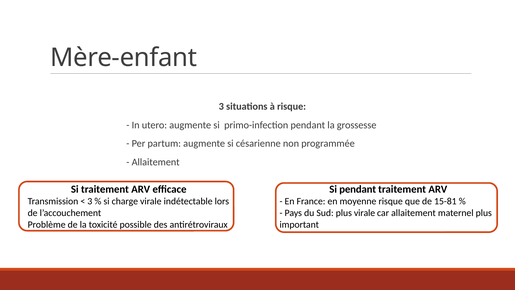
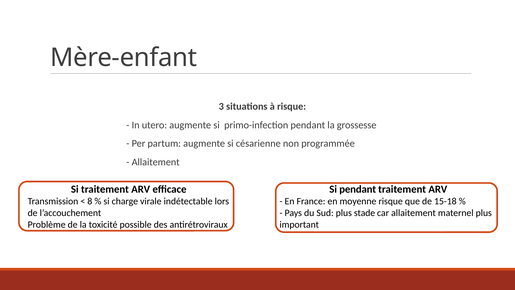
3 at (90, 201): 3 -> 8
15-81: 15-81 -> 15-18
plus virale: virale -> stade
